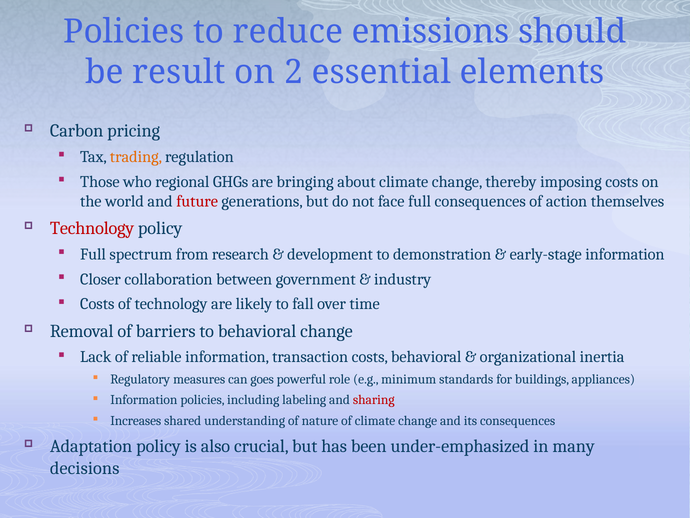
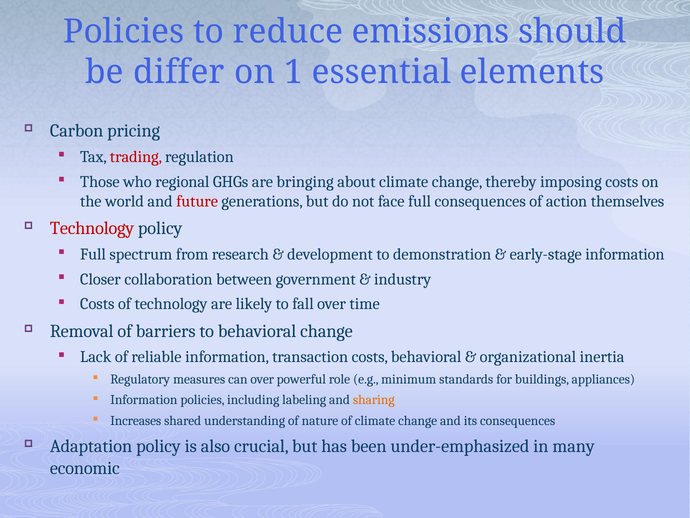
result: result -> differ
2: 2 -> 1
trading colour: orange -> red
can goes: goes -> over
sharing colour: red -> orange
decisions: decisions -> economic
